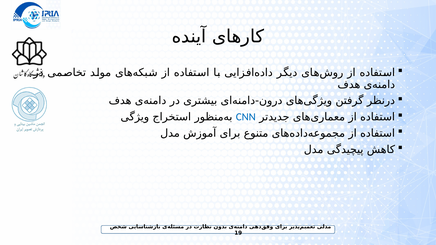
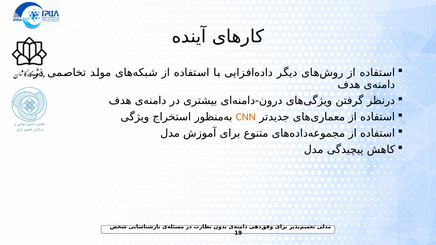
CNN colour: blue -> orange
